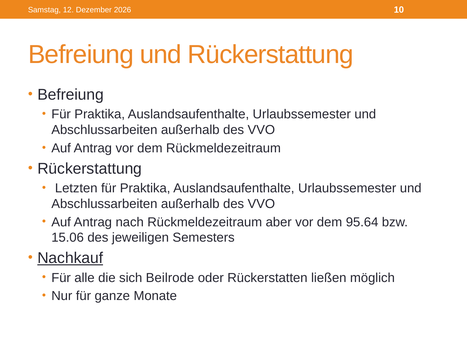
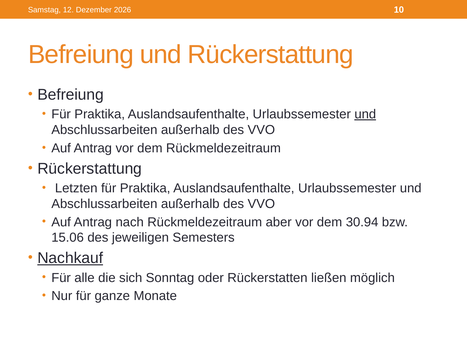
und at (365, 114) underline: none -> present
95.64: 95.64 -> 30.94
Beilrode: Beilrode -> Sonntag
